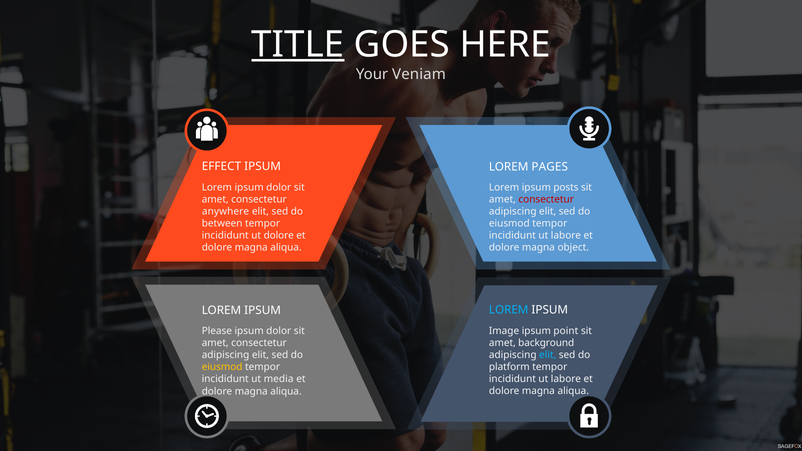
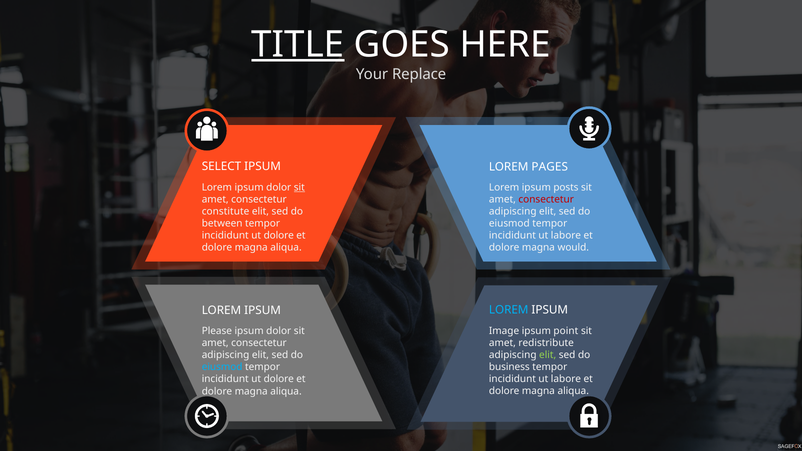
Veniam: Veniam -> Replace
EFFECT: EFFECT -> SELECT
sit at (299, 187) underline: none -> present
anywhere: anywhere -> constitute
object: object -> would
background: background -> redistribute
elit at (548, 355) colour: light blue -> light green
platform: platform -> business
eiusmod at (222, 367) colour: yellow -> light blue
media at (279, 379): media -> dolore
